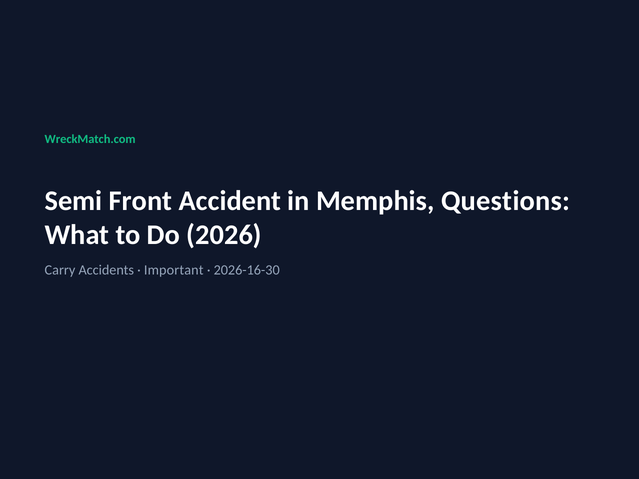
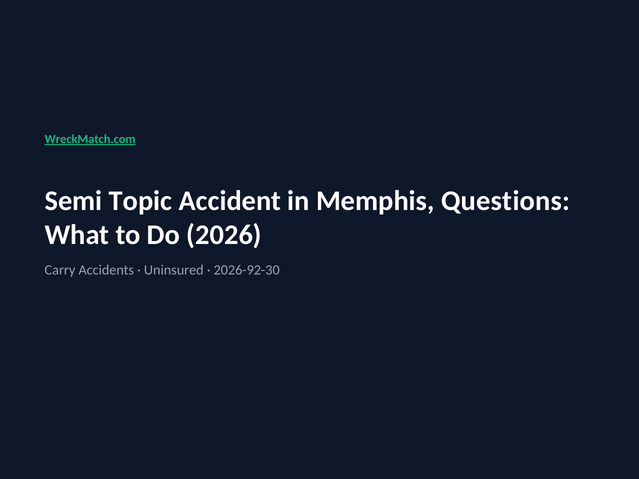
WreckMatch.com underline: none -> present
Front: Front -> Topic
Important: Important -> Uninsured
2026-16-30: 2026-16-30 -> 2026-92-30
